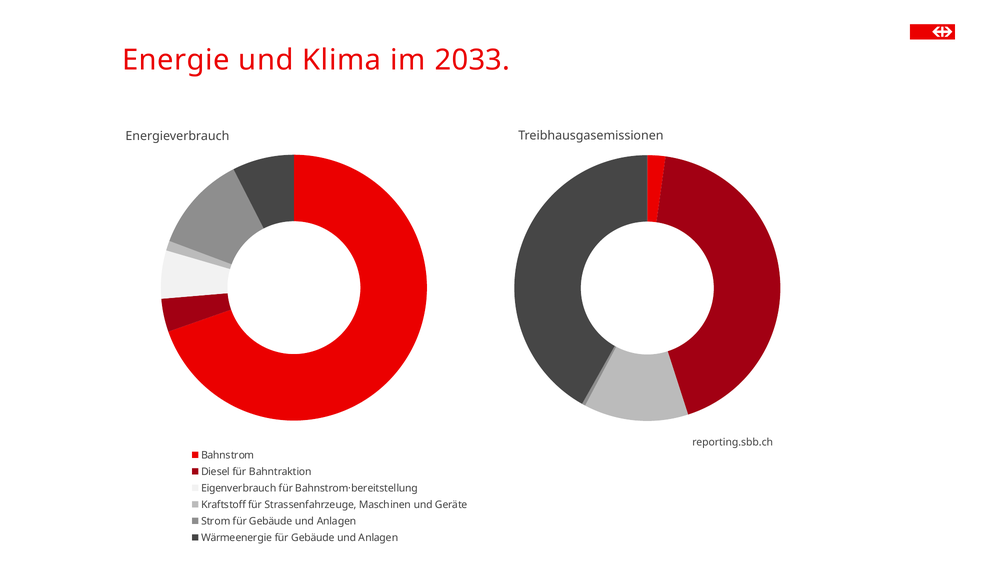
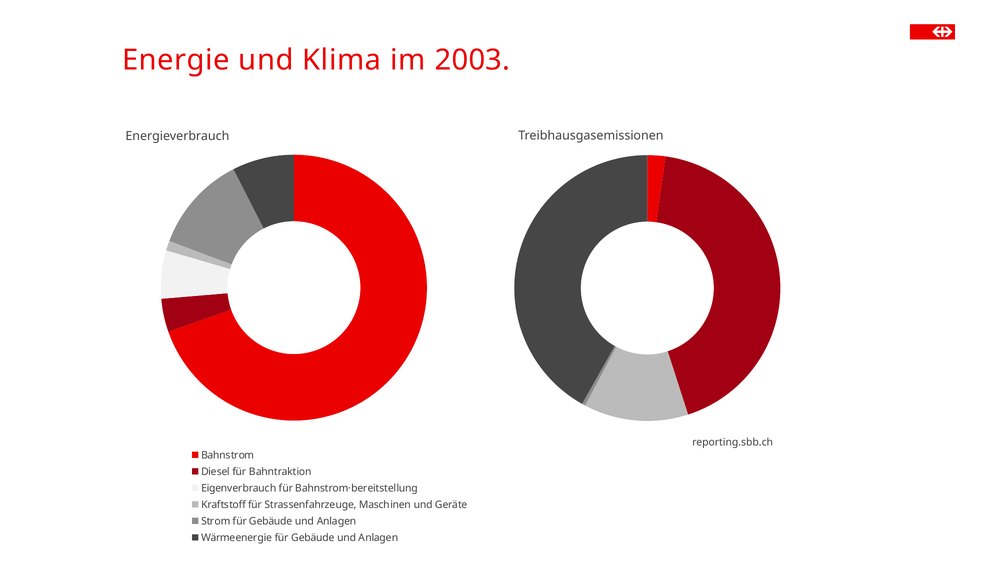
2033: 2033 -> 2003
